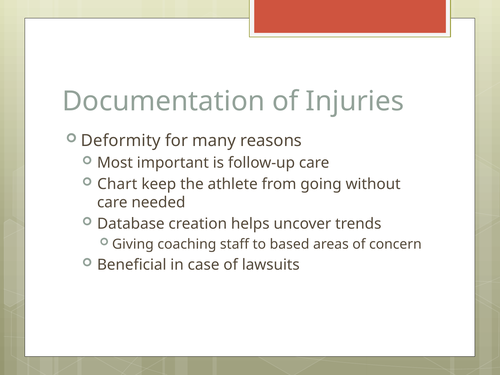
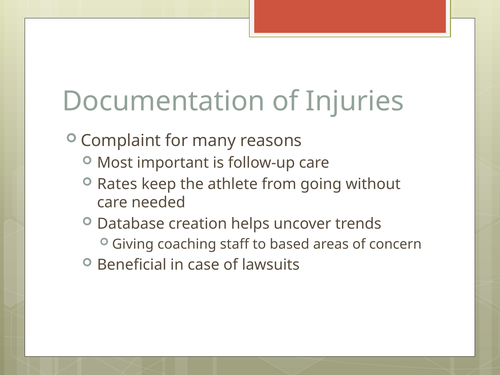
Deformity: Deformity -> Complaint
Chart: Chart -> Rates
